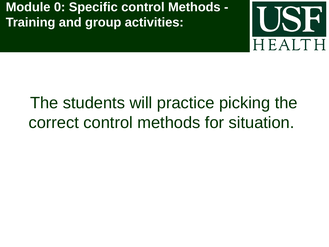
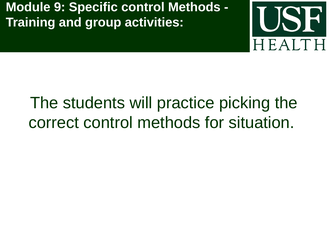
0: 0 -> 9
